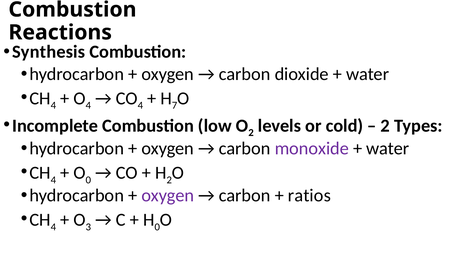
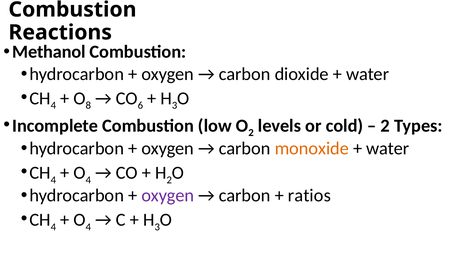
Synthesis: Synthesis -> Methanol
4 at (88, 106): 4 -> 8
CO 4: 4 -> 6
7 at (175, 106): 7 -> 3
monoxide colour: purple -> orange
0 at (88, 180): 0 -> 4
3 at (88, 227): 3 -> 4
0 at (157, 227): 0 -> 3
